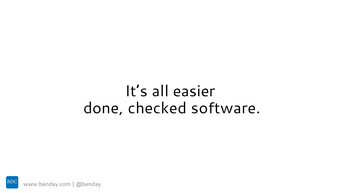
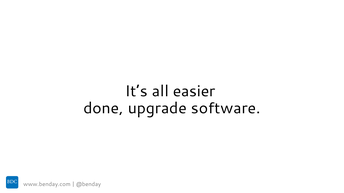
checked: checked -> upgrade
